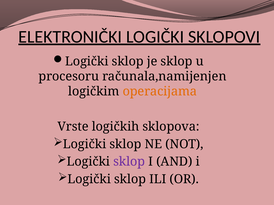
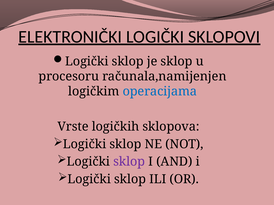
operacijama colour: orange -> blue
